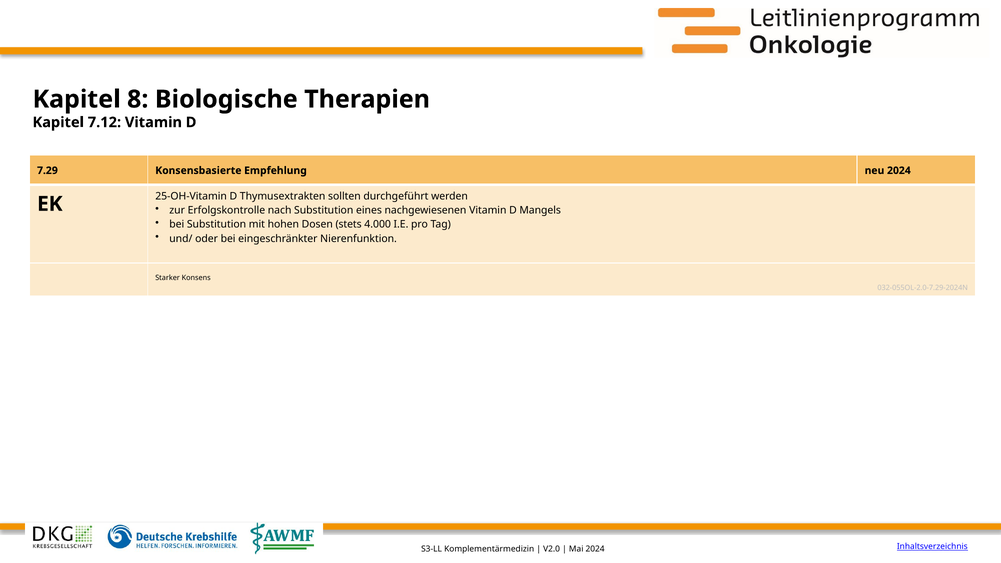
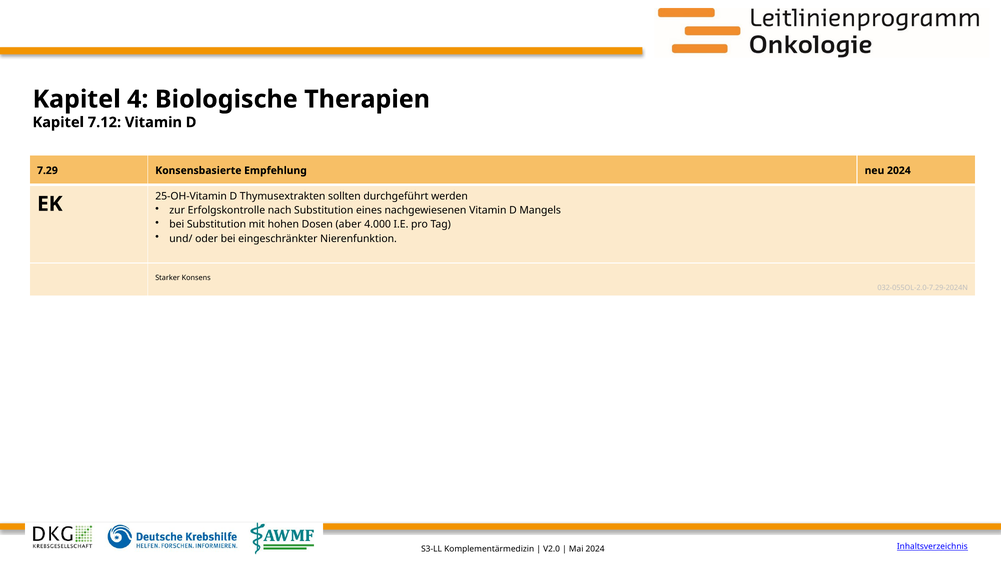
8: 8 -> 4
stets: stets -> aber
